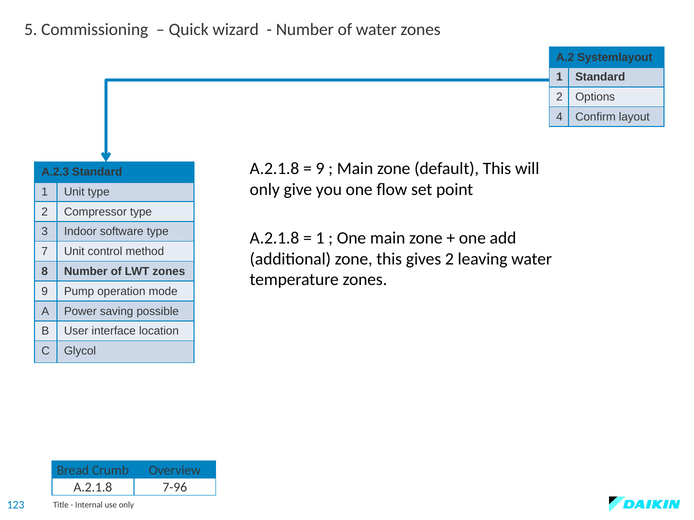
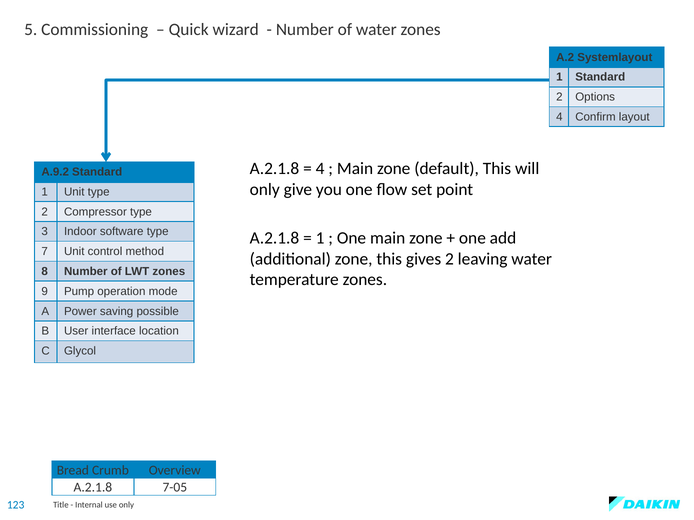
9 at (320, 169): 9 -> 4
A.2.3: A.2.3 -> A.9.2
7-96: 7-96 -> 7-05
